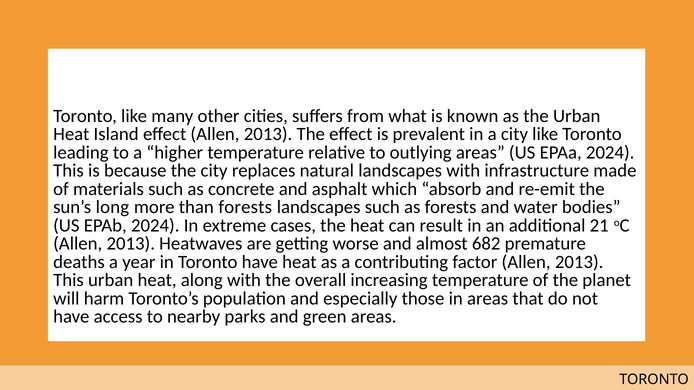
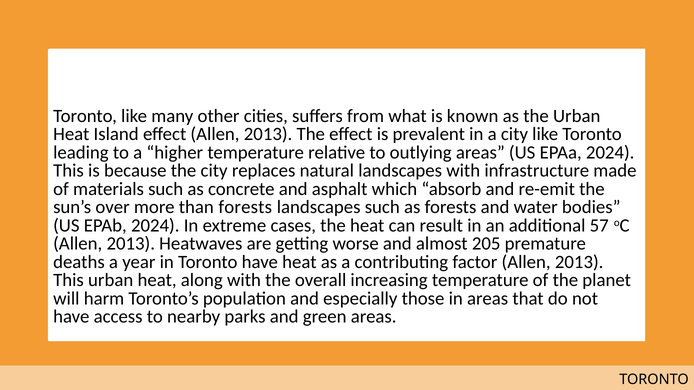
long: long -> over
21: 21 -> 57
682: 682 -> 205
